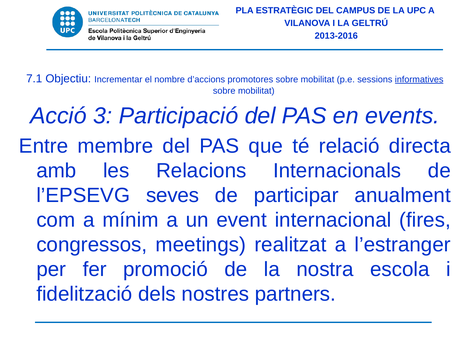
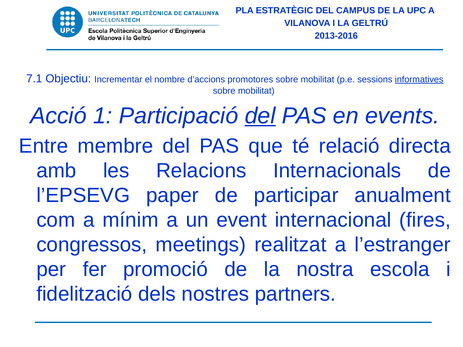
3: 3 -> 1
del at (260, 116) underline: none -> present
seves: seves -> paper
